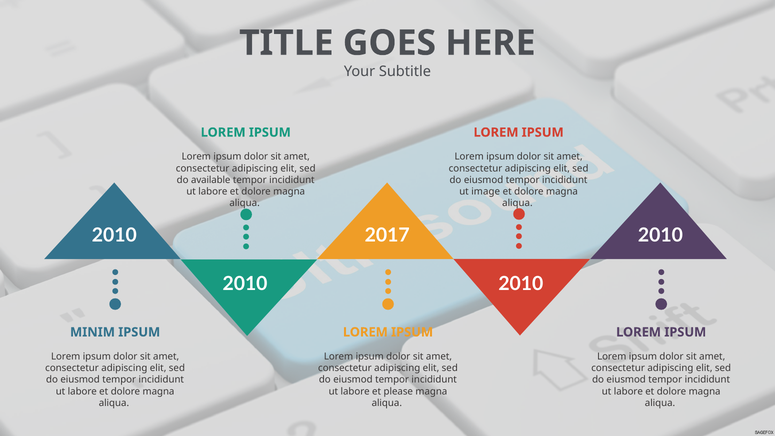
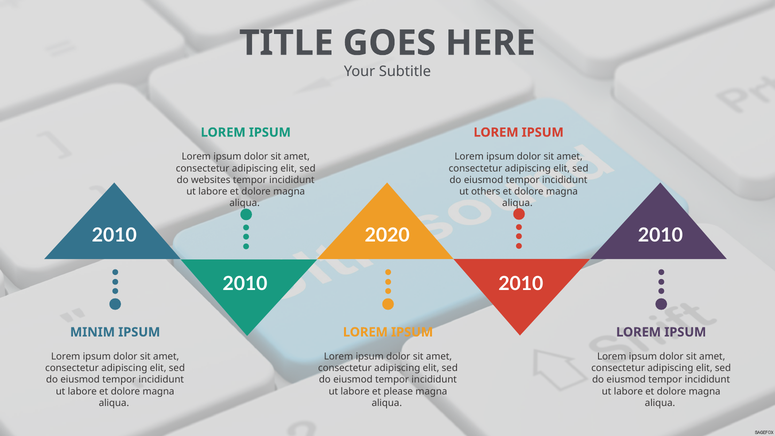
available: available -> websites
image: image -> others
2017: 2017 -> 2020
